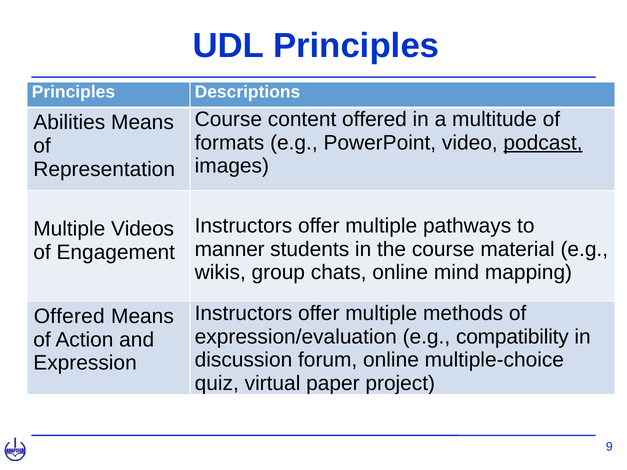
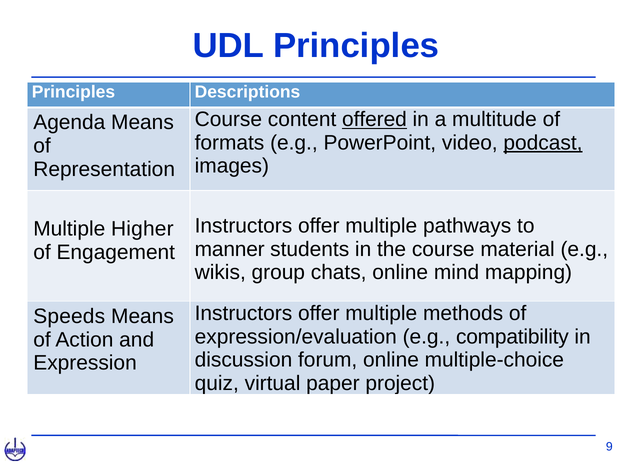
offered at (374, 120) underline: none -> present
Abilities: Abilities -> Agenda
Videos: Videos -> Higher
Offered at (69, 317): Offered -> Speeds
